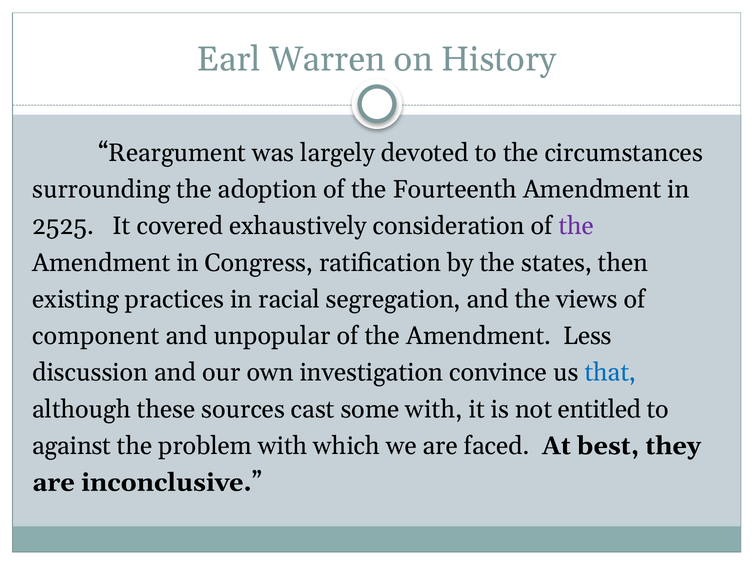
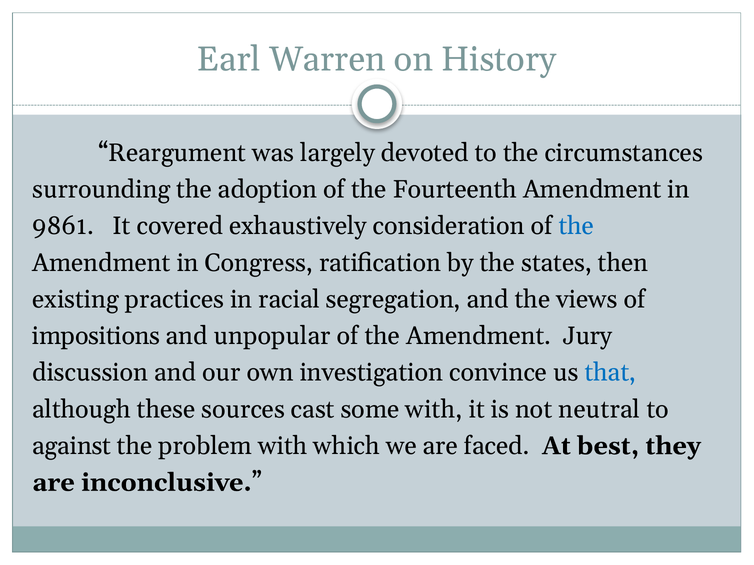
2525: 2525 -> 9861
the at (576, 226) colour: purple -> blue
component: component -> impositions
Less: Less -> Jury
entitled: entitled -> neutral
